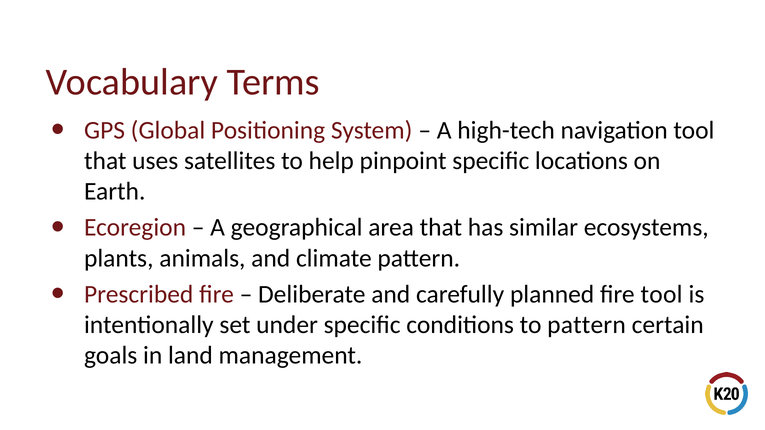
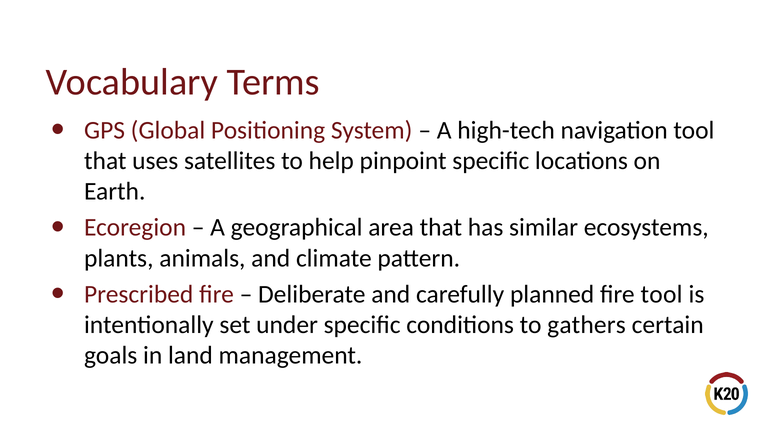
to pattern: pattern -> gathers
